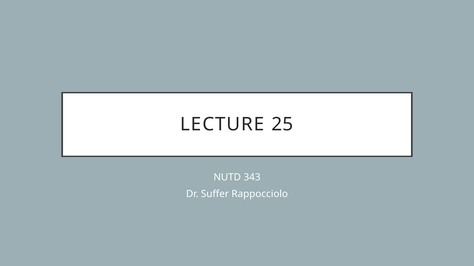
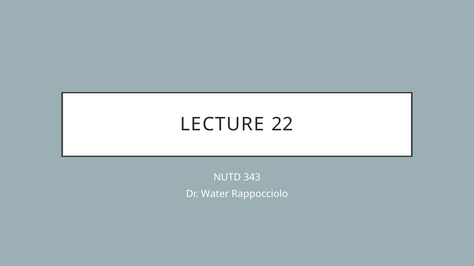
25: 25 -> 22
Suffer: Suffer -> Water
